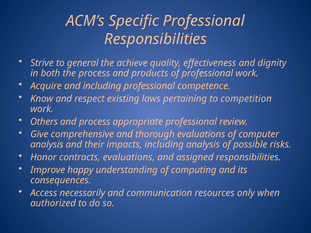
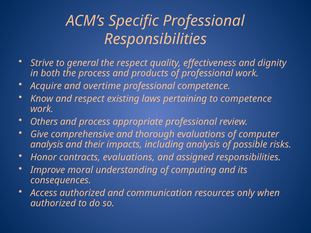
the achieve: achieve -> respect
and including: including -> overtime
to competition: competition -> competence
happy: happy -> moral
Access necessarily: necessarily -> authorized
